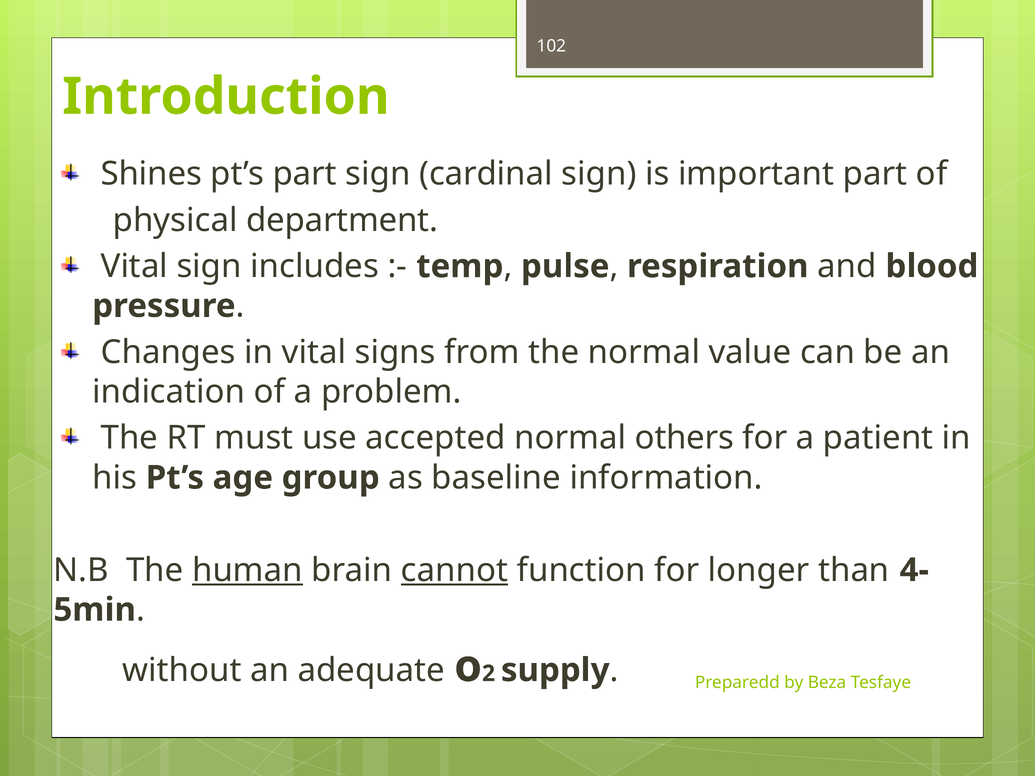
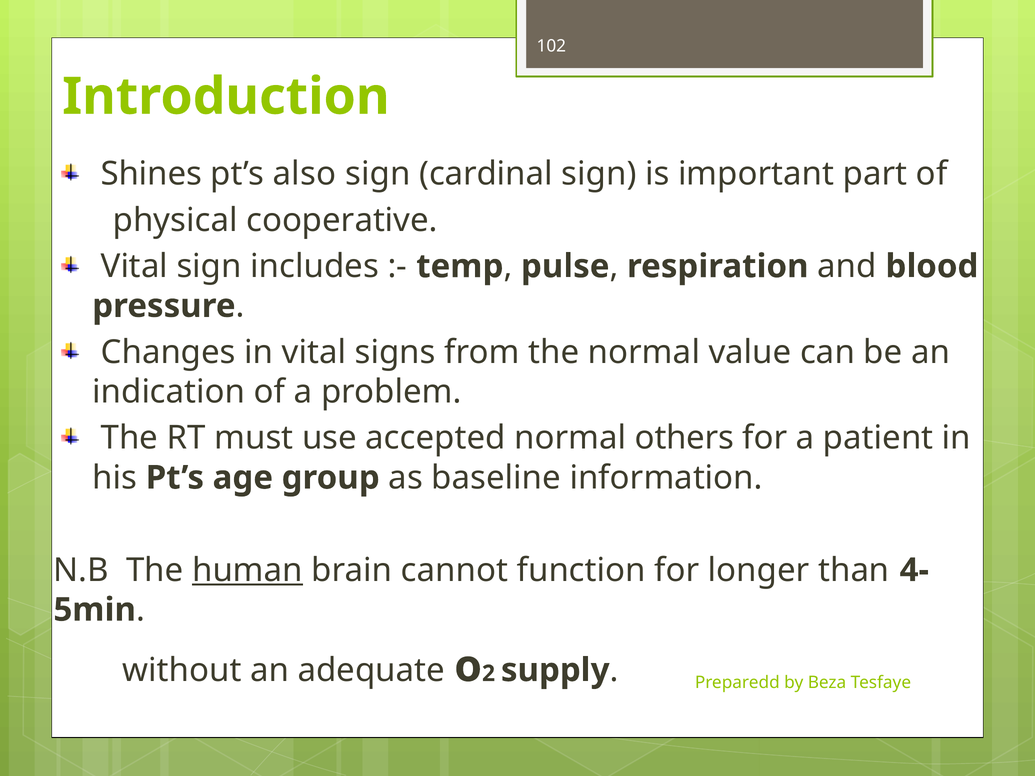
pt’s part: part -> also
department: department -> cooperative
cannot underline: present -> none
